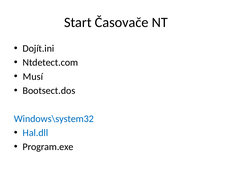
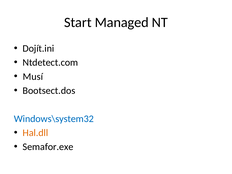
Časovače: Časovače -> Managed
Hal.dll colour: blue -> orange
Program.exe: Program.exe -> Semafor.exe
